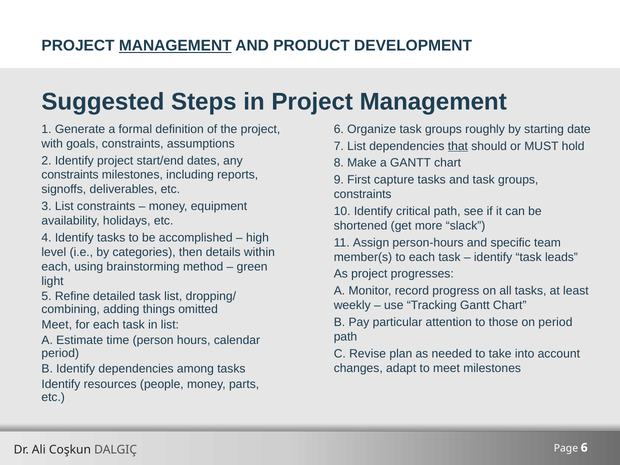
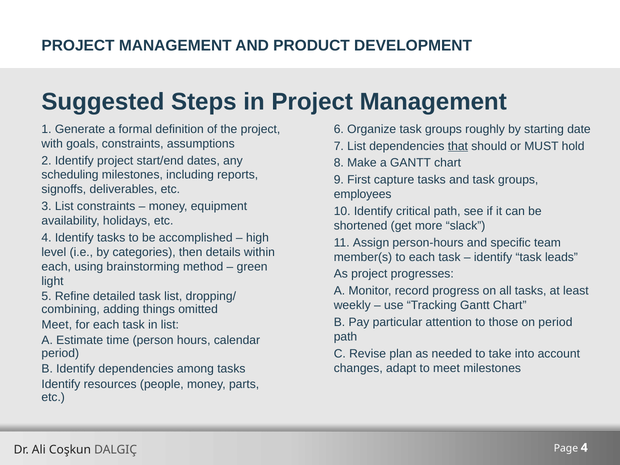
MANAGEMENT at (175, 46) underline: present -> none
constraints at (70, 175): constraints -> scheduling
constraints at (363, 194): constraints -> employees
Page 6: 6 -> 4
